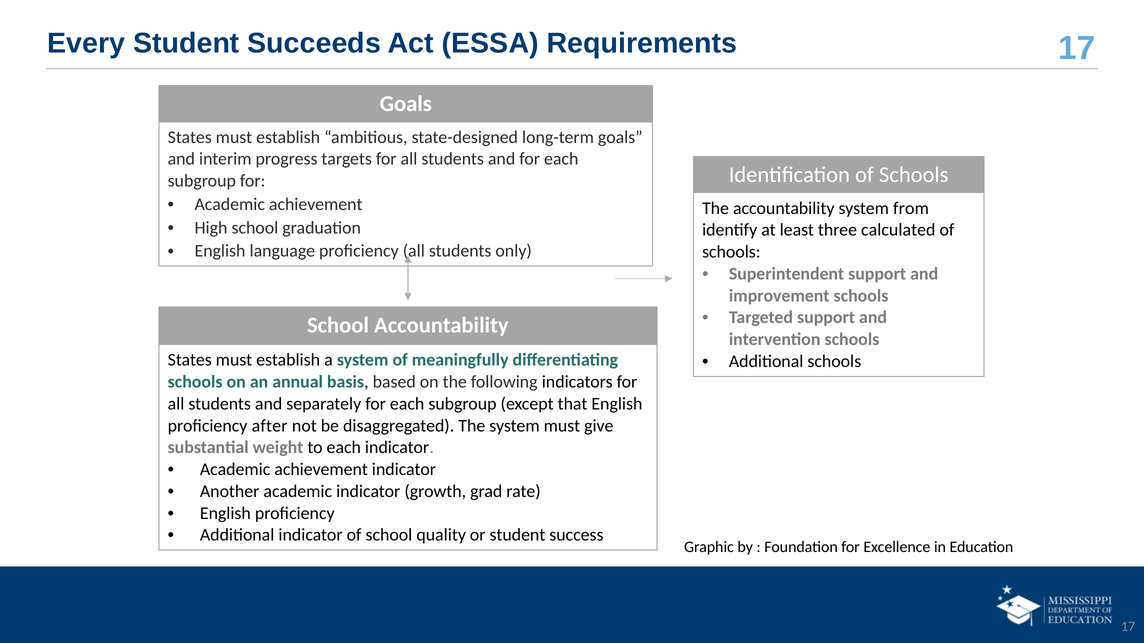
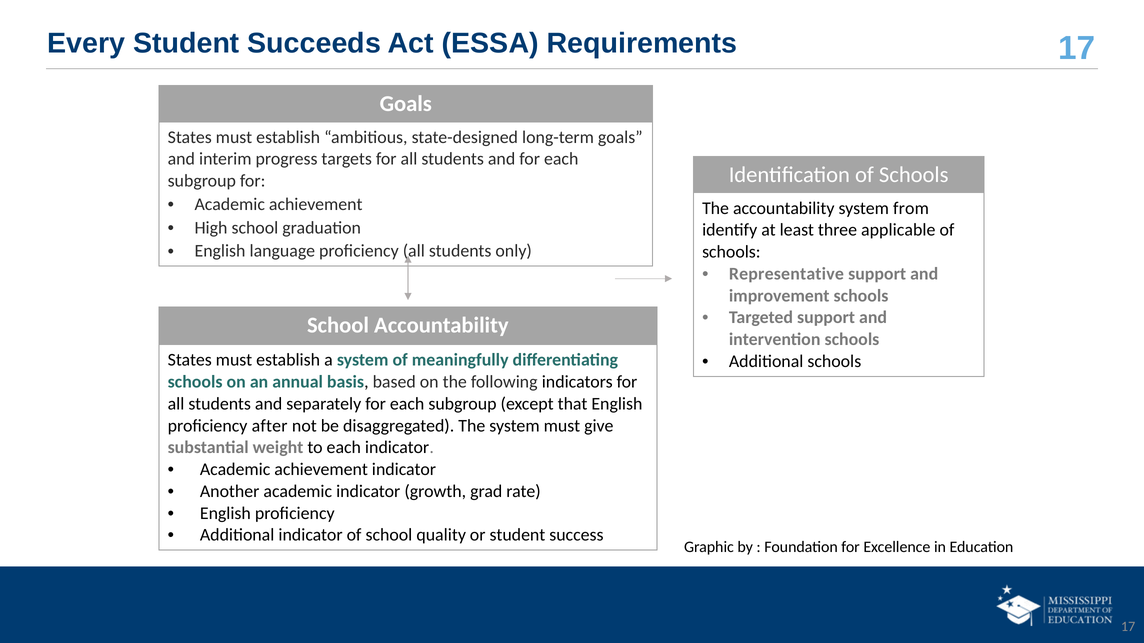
calculated: calculated -> applicable
Superintendent: Superintendent -> Representative
